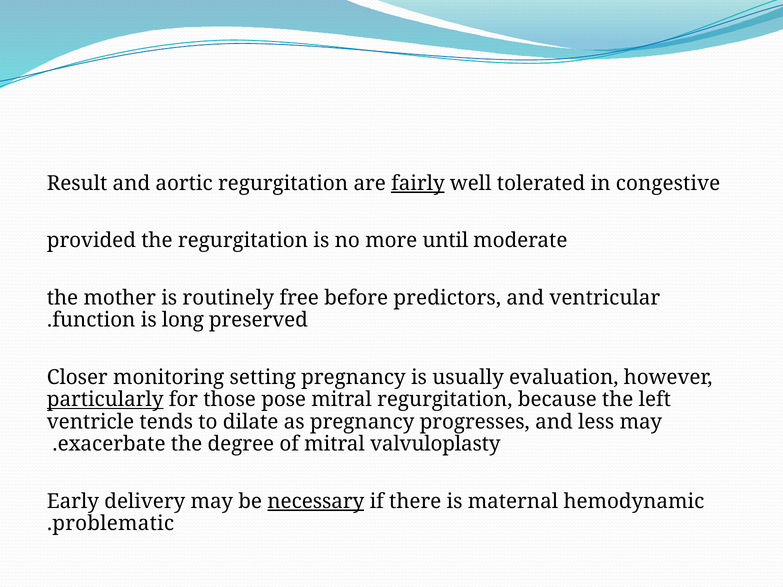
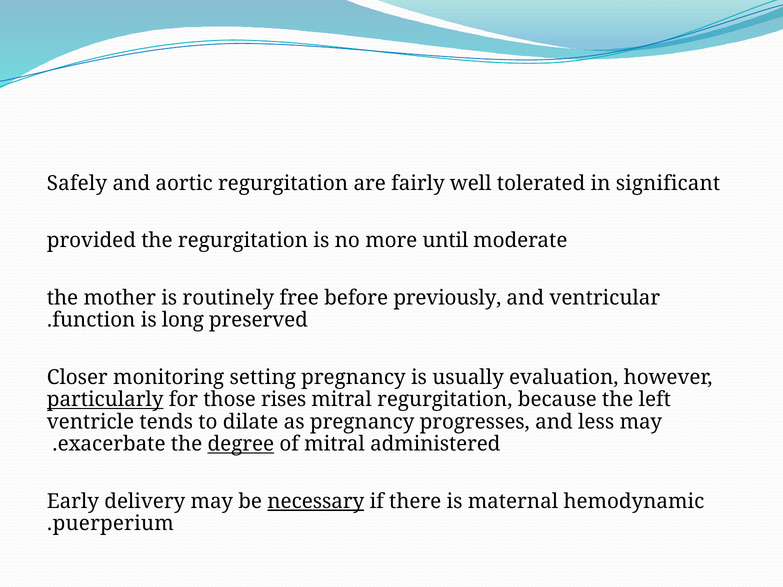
Result: Result -> Safely
fairly underline: present -> none
congestive: congestive -> significant
predictors: predictors -> previously
pose: pose -> rises
degree underline: none -> present
valvuloplasty: valvuloplasty -> administered
problematic: problematic -> puerperium
